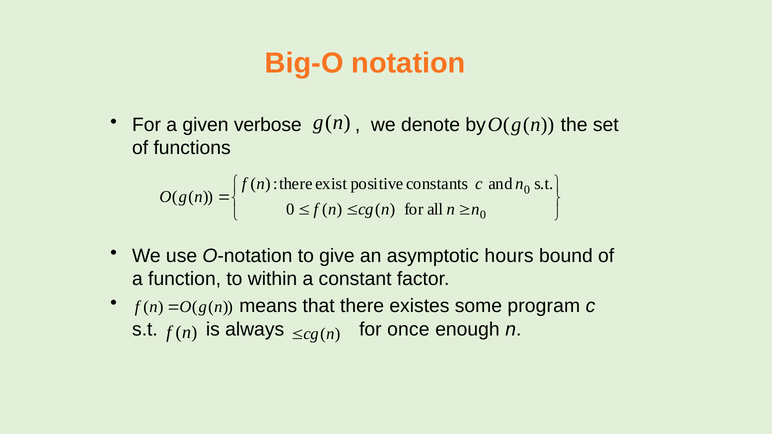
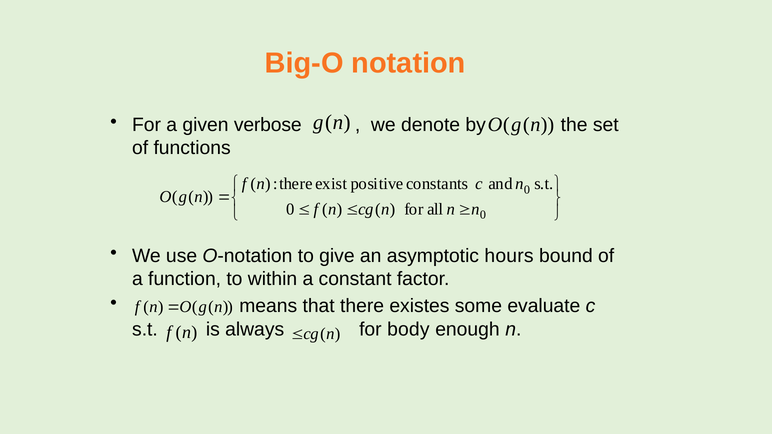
program: program -> evaluate
once: once -> body
